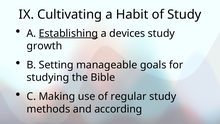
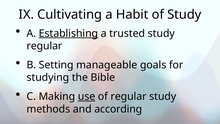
devices: devices -> trusted
growth at (44, 46): growth -> regular
use underline: none -> present
